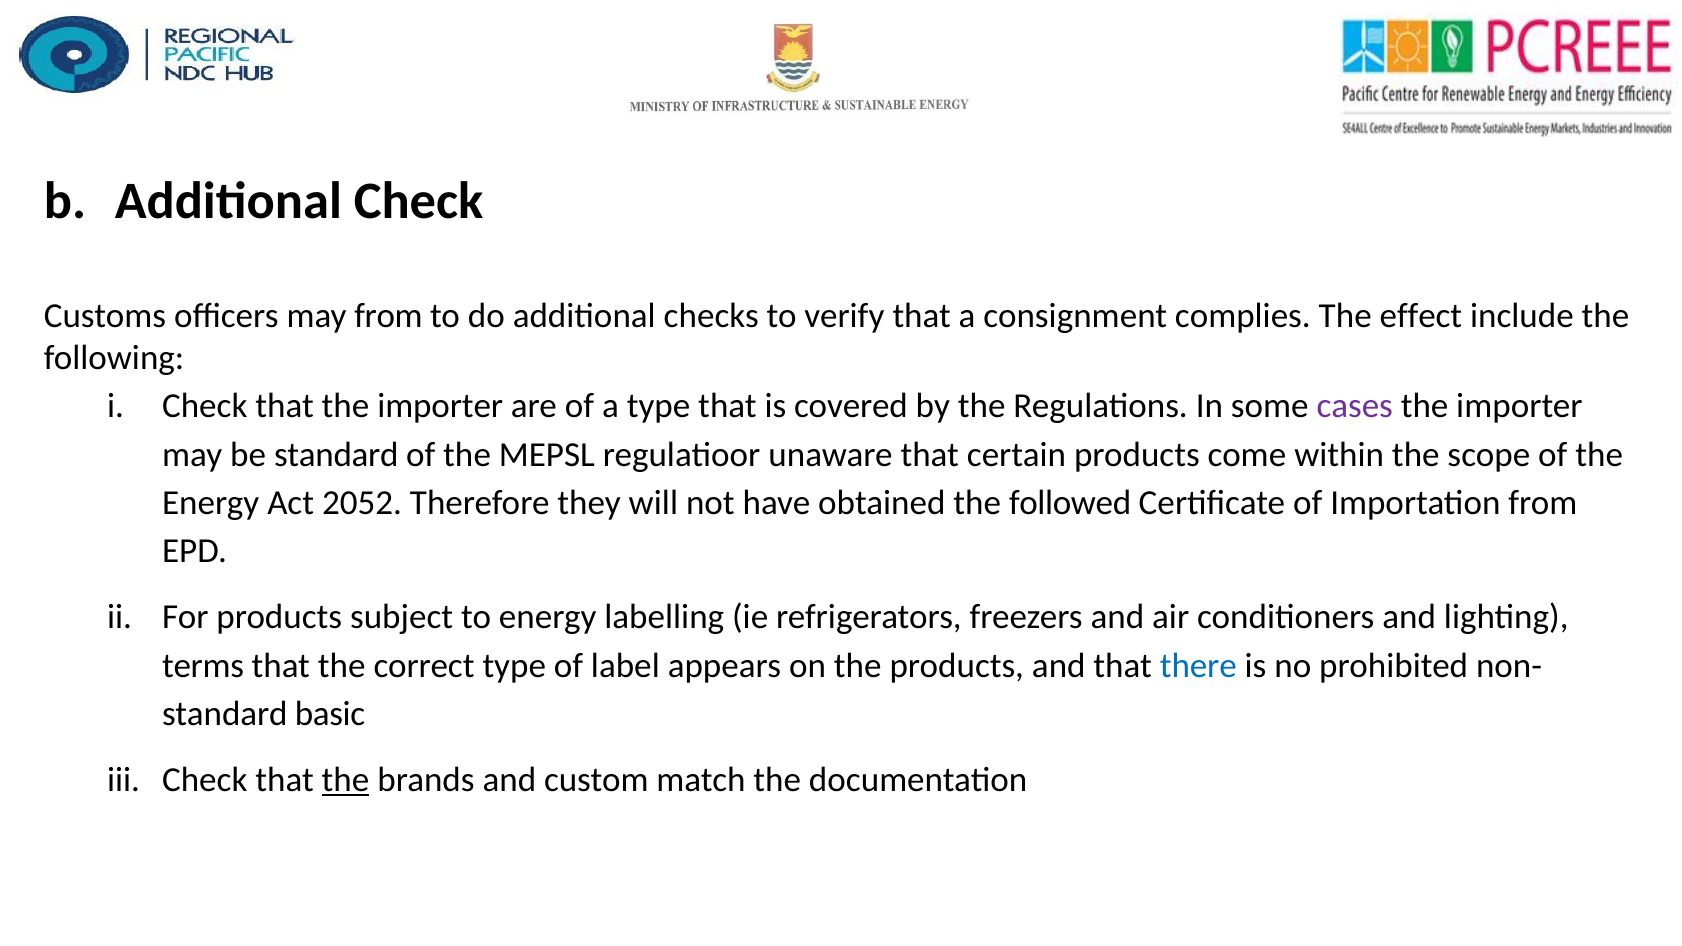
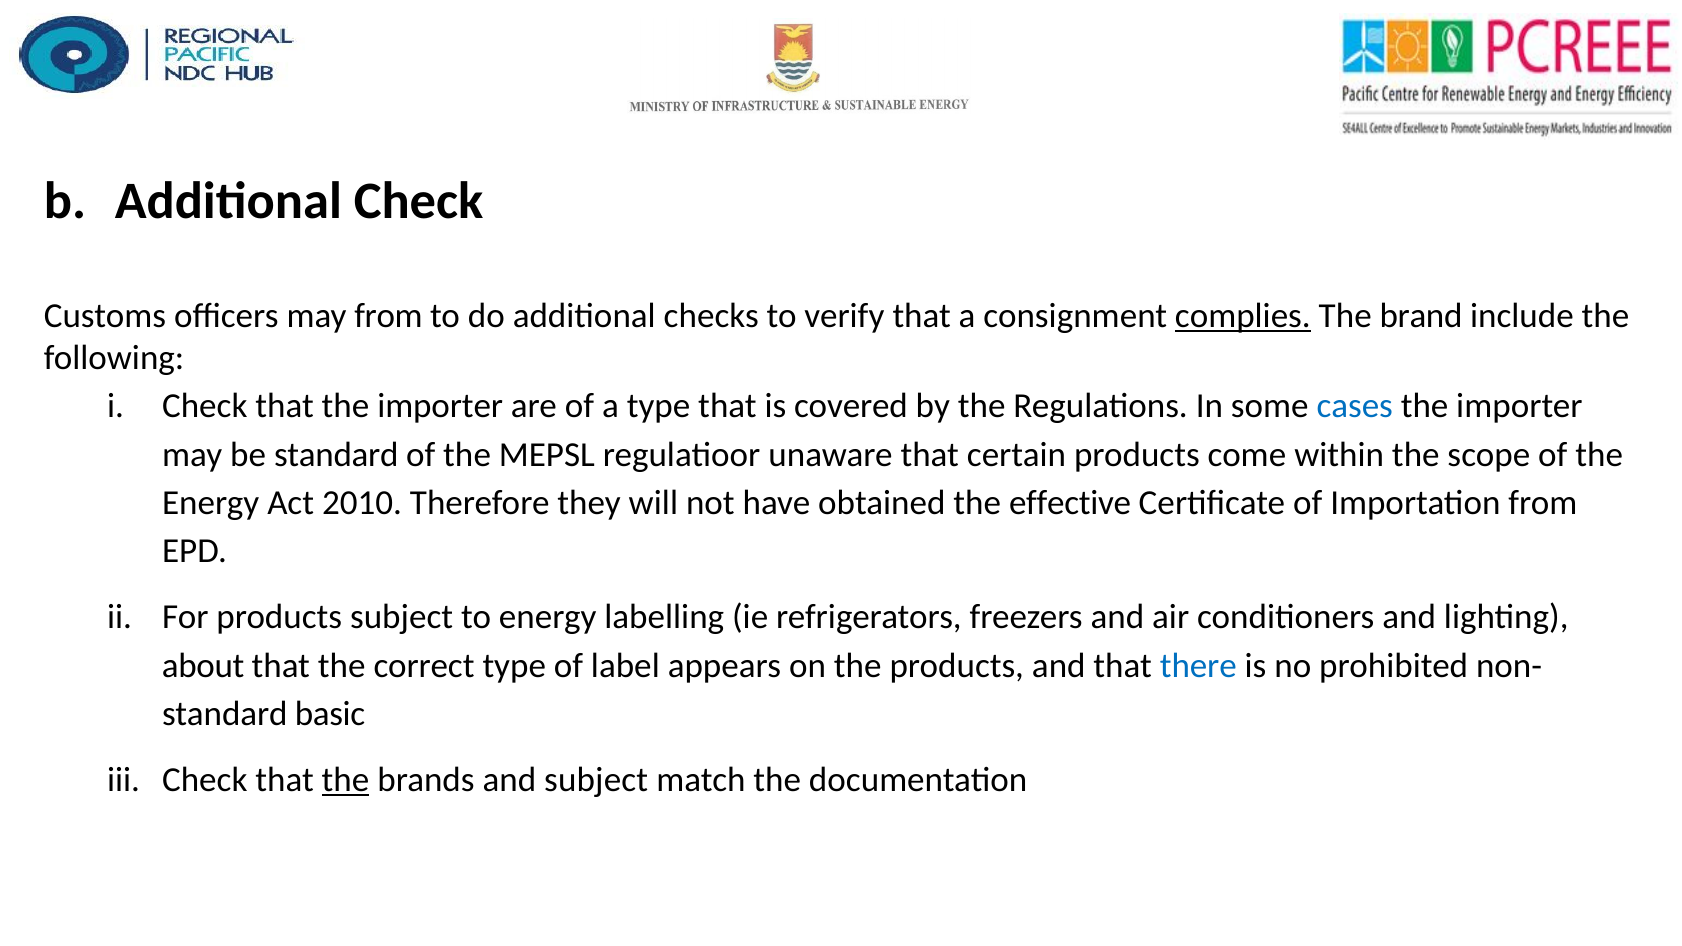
complies underline: none -> present
effect: effect -> brand
cases colour: purple -> blue
2052: 2052 -> 2010
followed: followed -> effective
terms: terms -> about
and custom: custom -> subject
